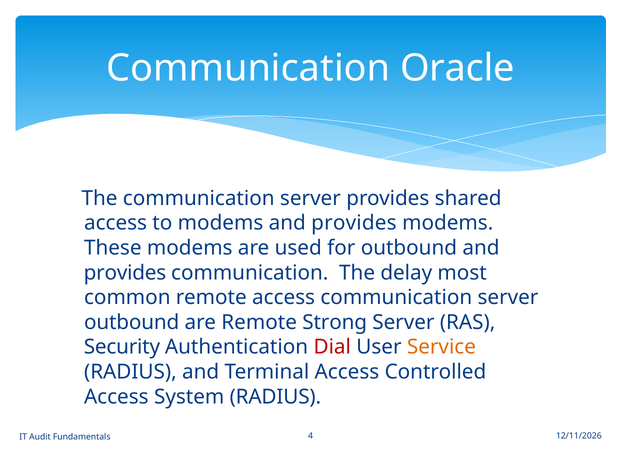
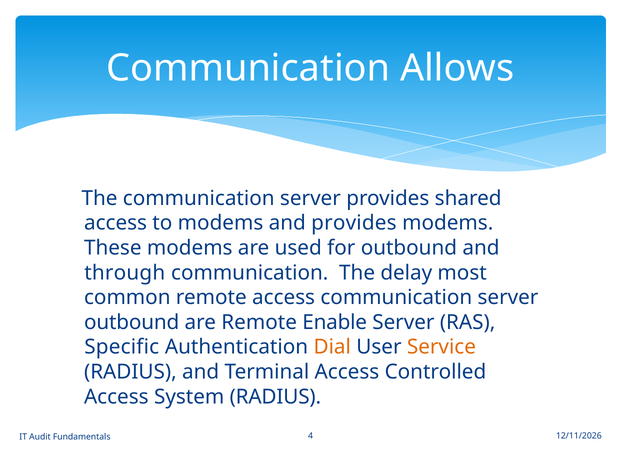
Oracle: Oracle -> Allows
provides at (125, 273): provides -> through
Strong: Strong -> Enable
Security: Security -> Specific
Dial colour: red -> orange
